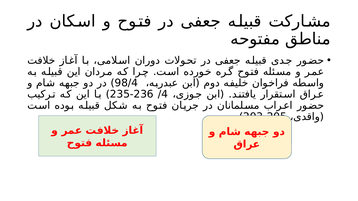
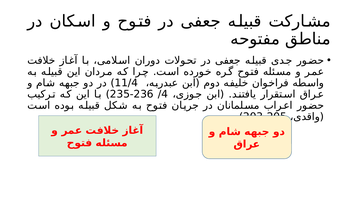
98/4: 98/4 -> 11/4
